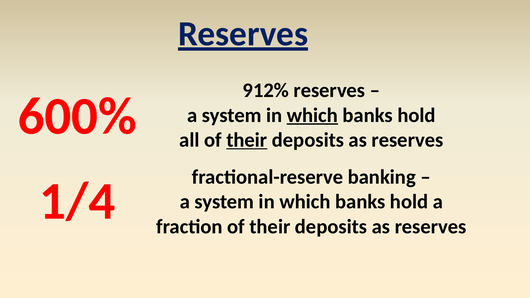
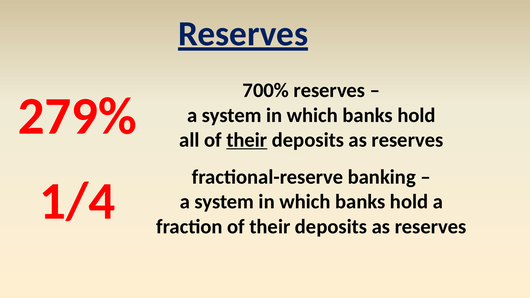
912%: 912% -> 700%
600%: 600% -> 279%
which at (312, 115) underline: present -> none
